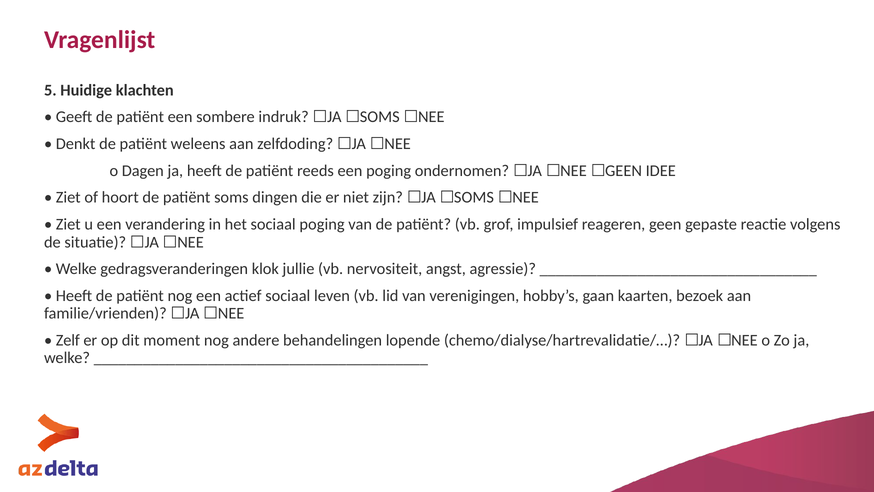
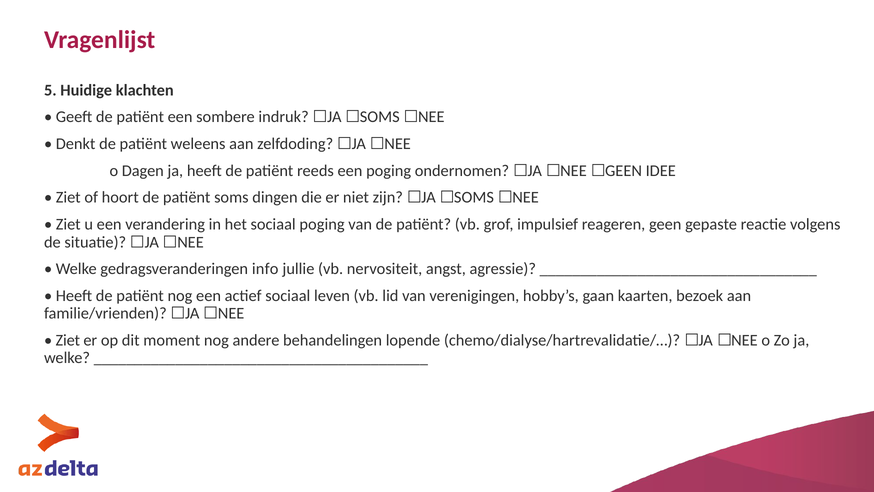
klok: klok -> info
Zelf at (68, 340): Zelf -> Ziet
